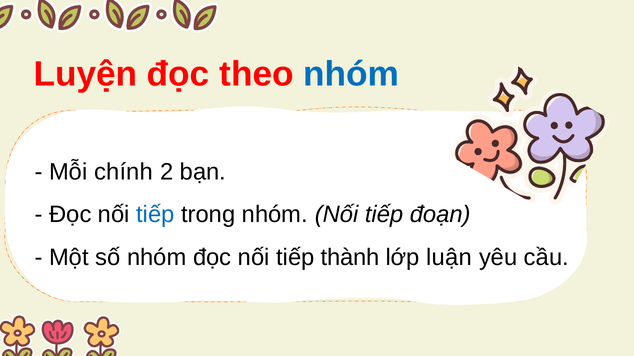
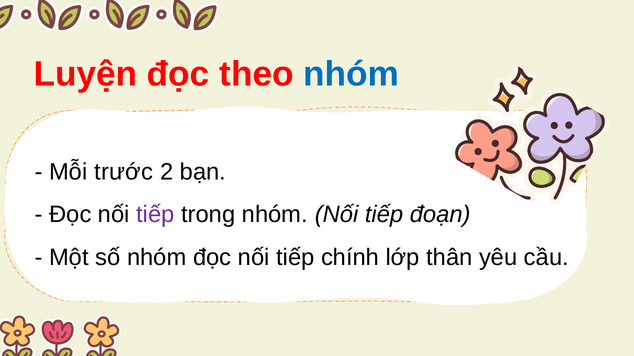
chính: chính -> trước
tiếp at (155, 215) colour: blue -> purple
thành: thành -> chính
luận: luận -> thân
